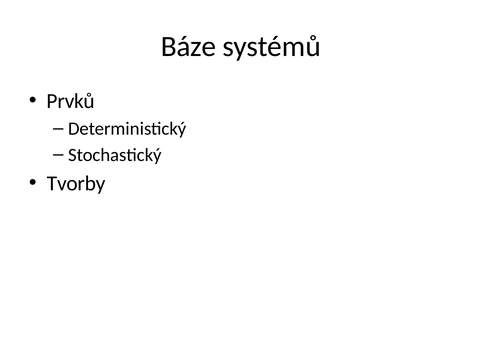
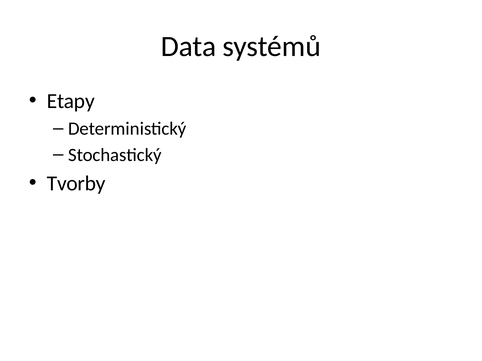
Báze: Báze -> Data
Prvků: Prvků -> Etapy
